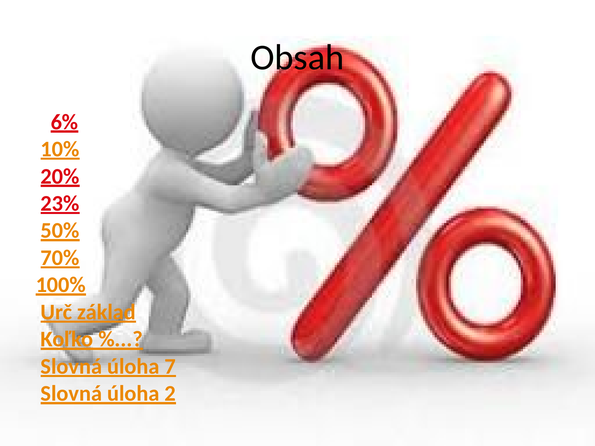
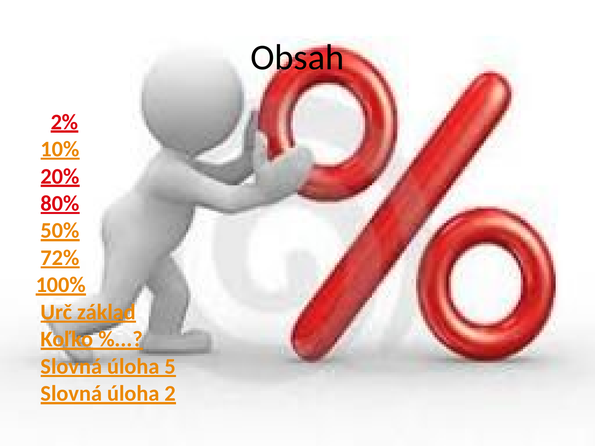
6%: 6% -> 2%
23%: 23% -> 80%
70%: 70% -> 72%
7: 7 -> 5
